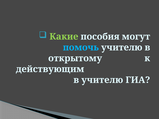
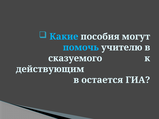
Какие colour: light green -> light blue
открытому: открытому -> сказуемого
в учителю: учителю -> остается
